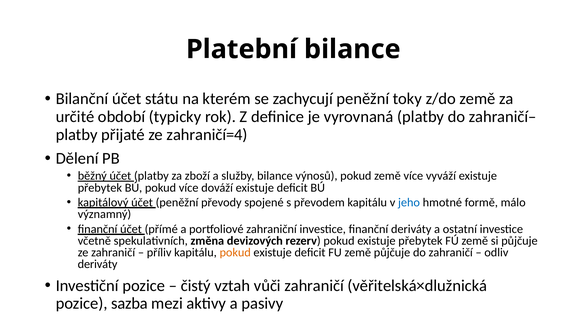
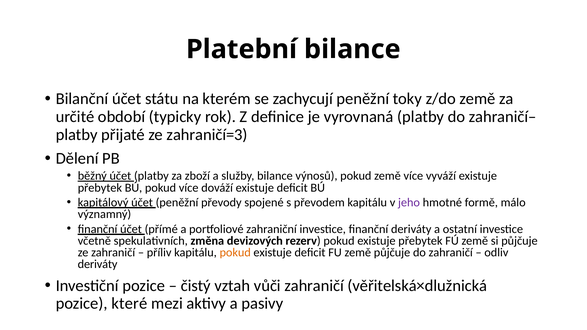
zahraničí=4: zahraničí=4 -> zahraničí=3
jeho colour: blue -> purple
sazba: sazba -> které
